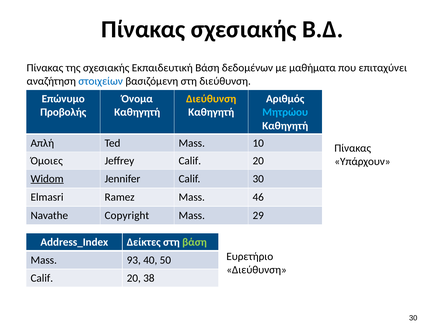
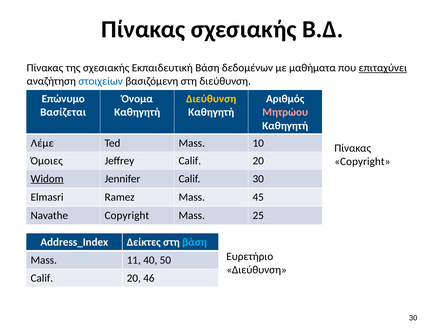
επιταχύνει underline: none -> present
Προβολής: Προβολής -> Βασίζεται
Μητρώου colour: light blue -> pink
Απλή: Απλή -> Λέμε
Υπάρχουν at (362, 161): Υπάρχουν -> Copyright
46: 46 -> 45
29: 29 -> 25
βάση at (195, 242) colour: light green -> light blue
93: 93 -> 11
38: 38 -> 46
